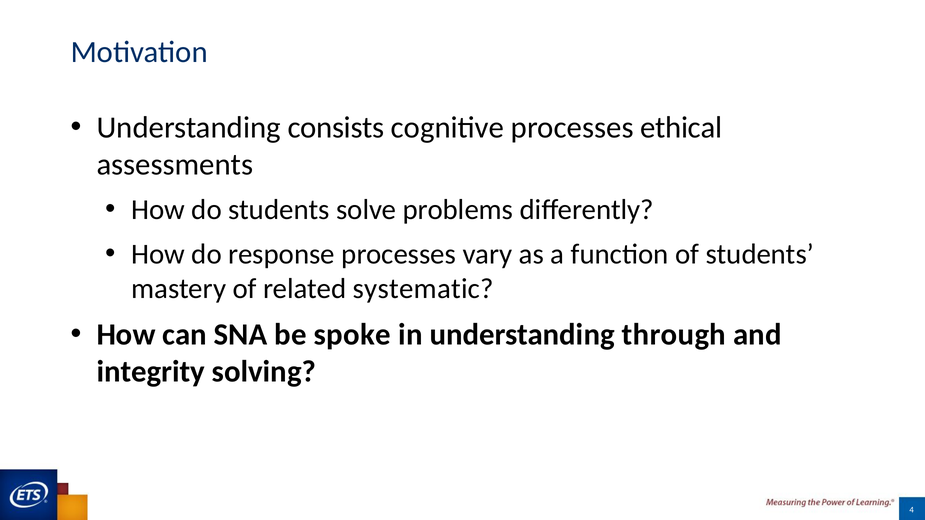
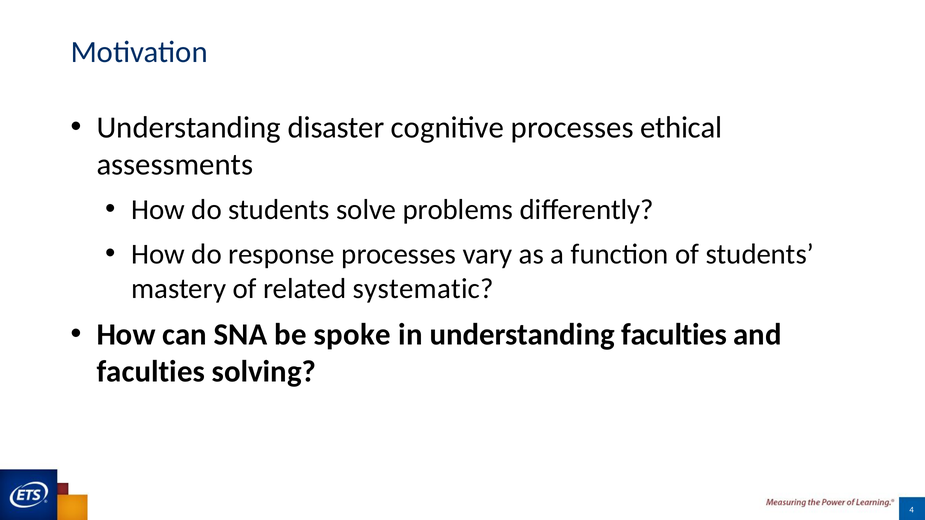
consists: consists -> disaster
understanding through: through -> faculties
integrity at (151, 372): integrity -> faculties
